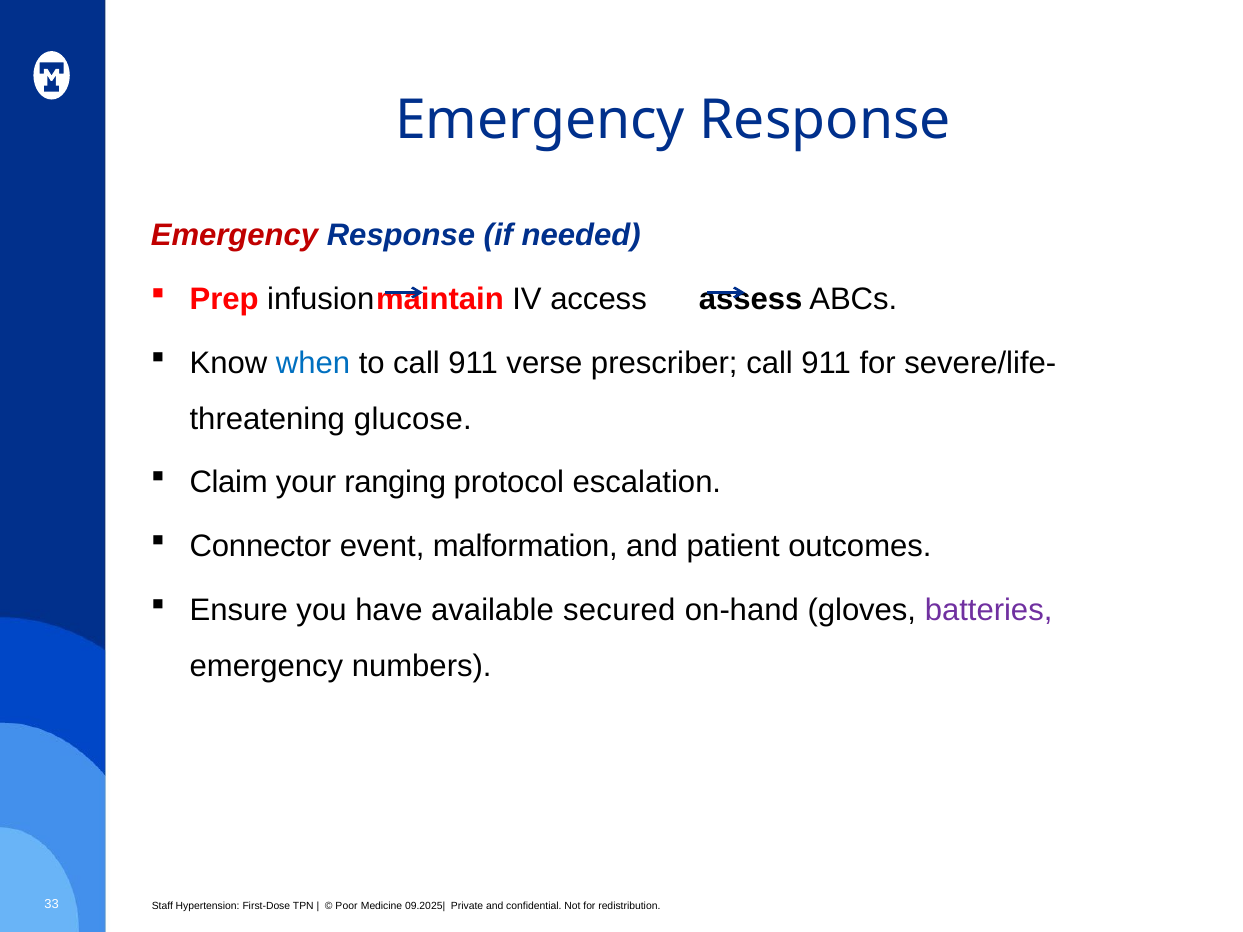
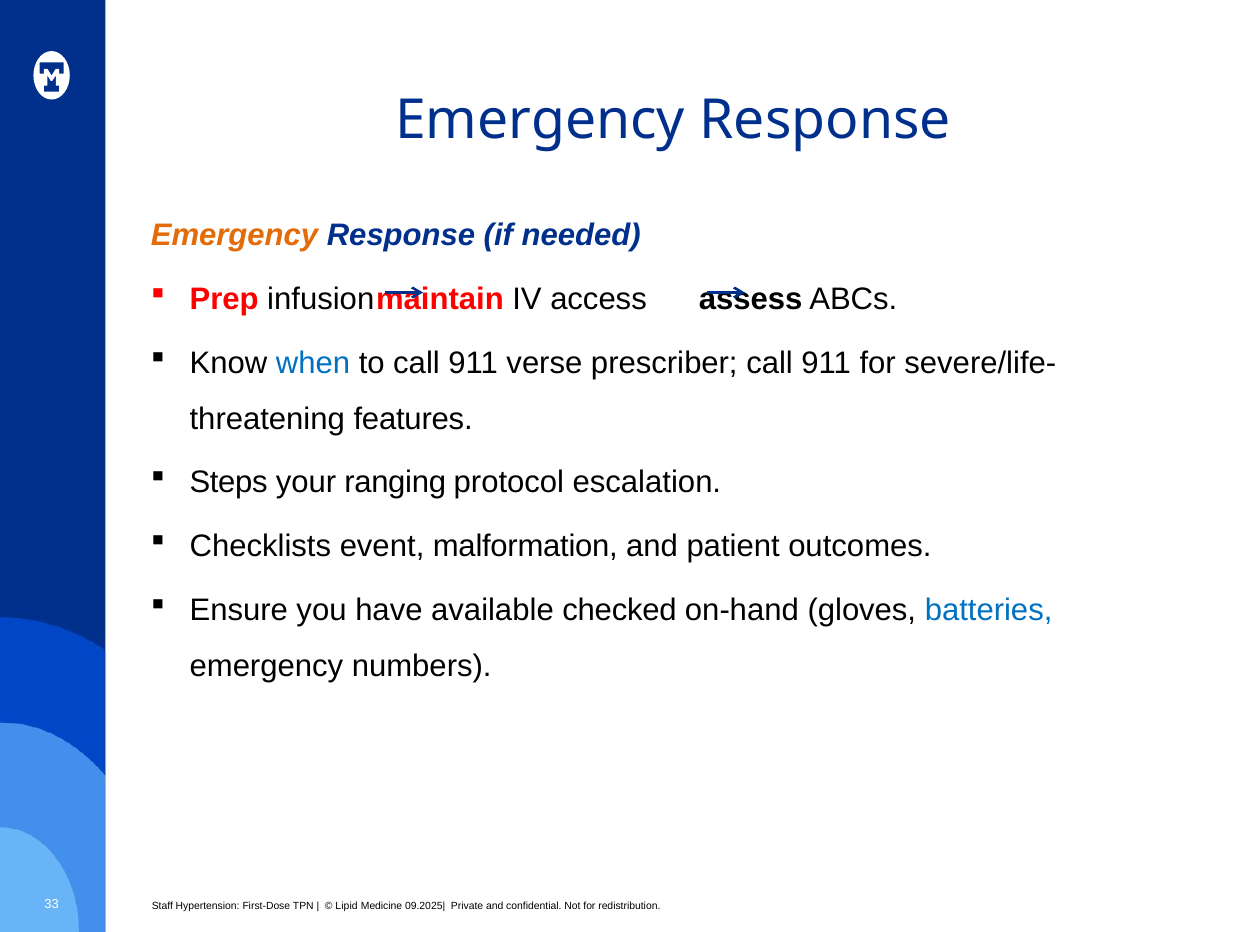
Emergency at (235, 236) colour: red -> orange
glucose: glucose -> features
Claim: Claim -> Steps
Connector: Connector -> Checklists
secured: secured -> checked
batteries colour: purple -> blue
Poor: Poor -> Lipid
